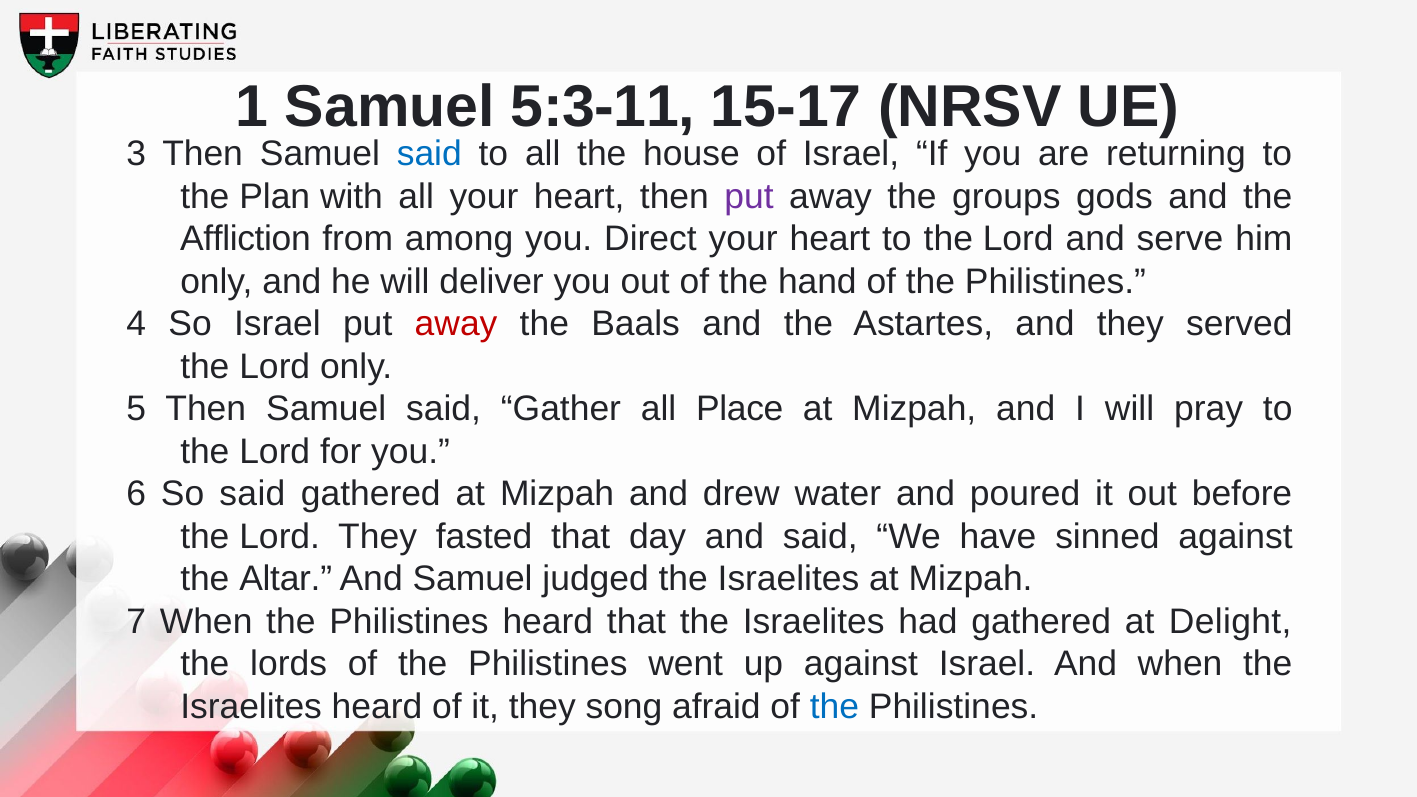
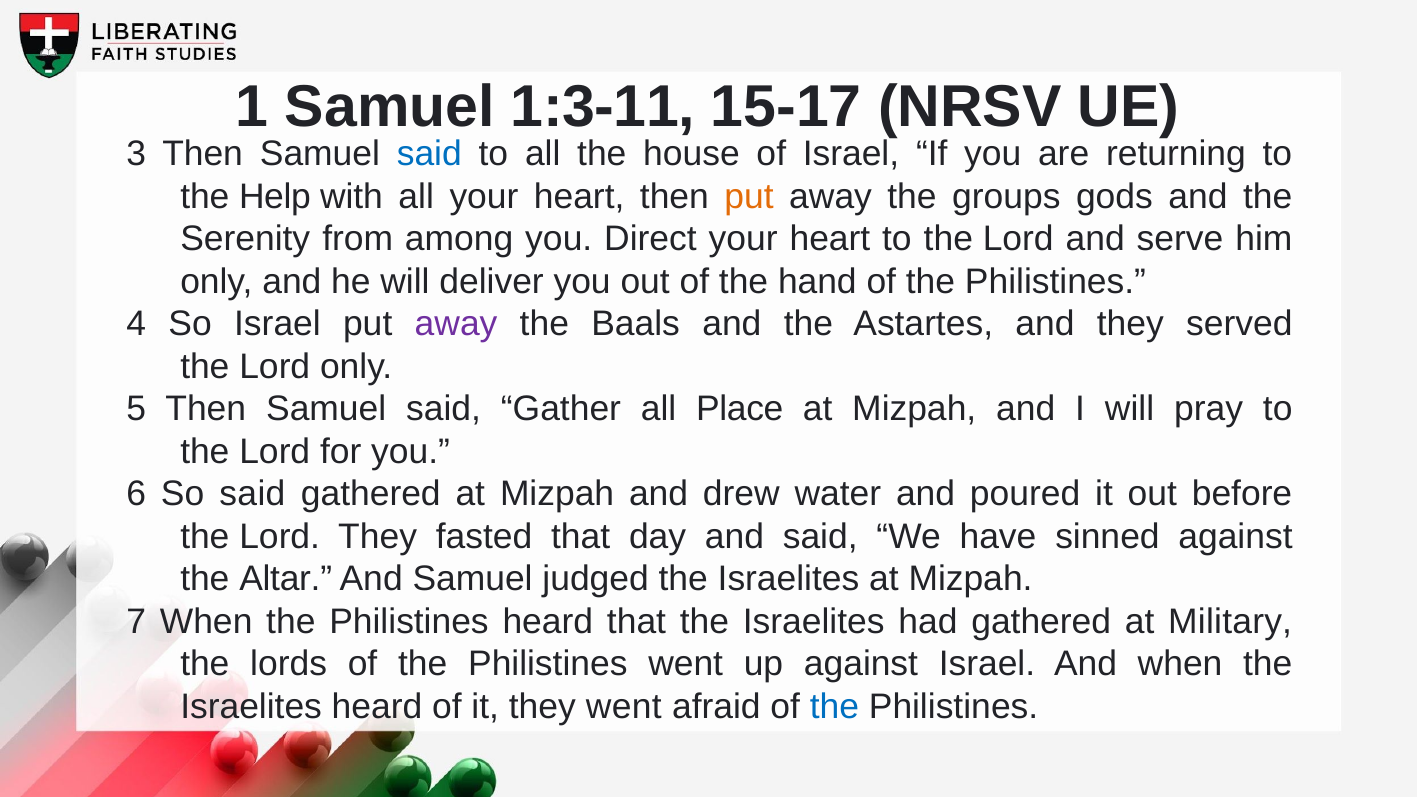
5:3-11: 5:3-11 -> 1:3-11
Plan: Plan -> Help
put at (749, 197) colour: purple -> orange
Affliction: Affliction -> Serenity
away at (456, 324) colour: red -> purple
Delight: Delight -> Military
they song: song -> went
